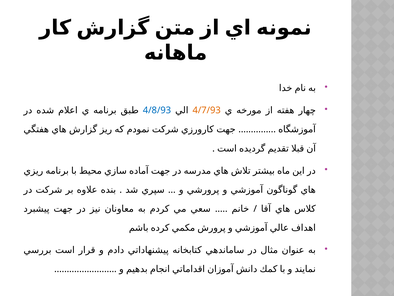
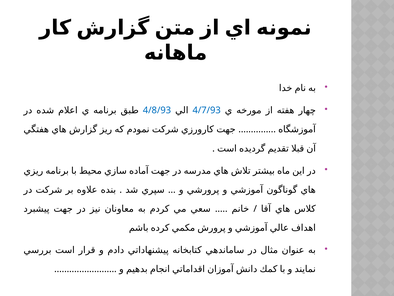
4/7/93 colour: orange -> blue
